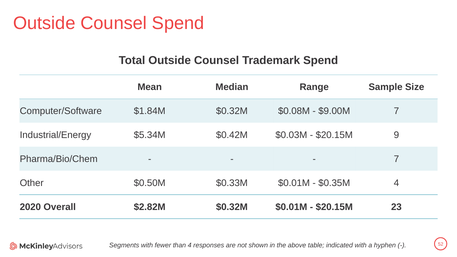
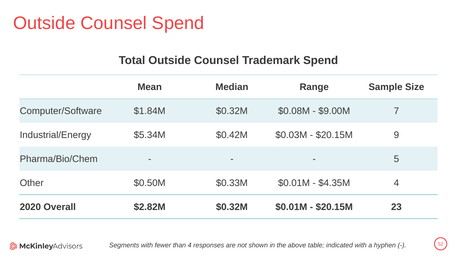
7 at (396, 159): 7 -> 5
$0.35M: $0.35M -> $4.35M
